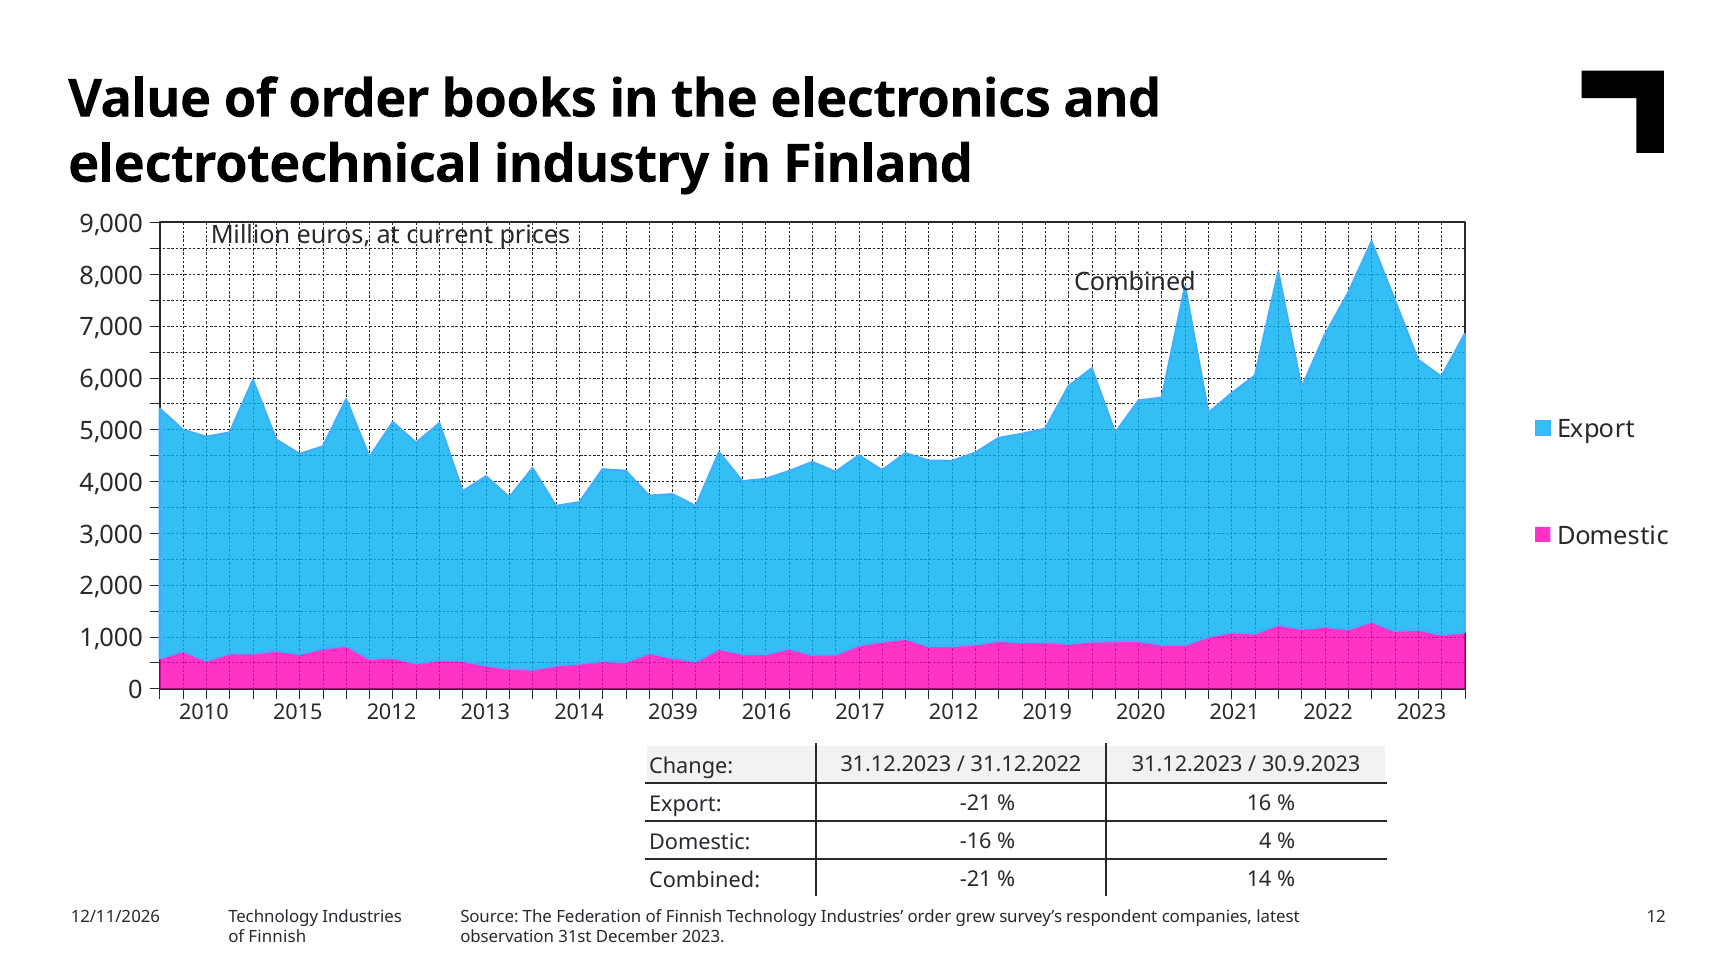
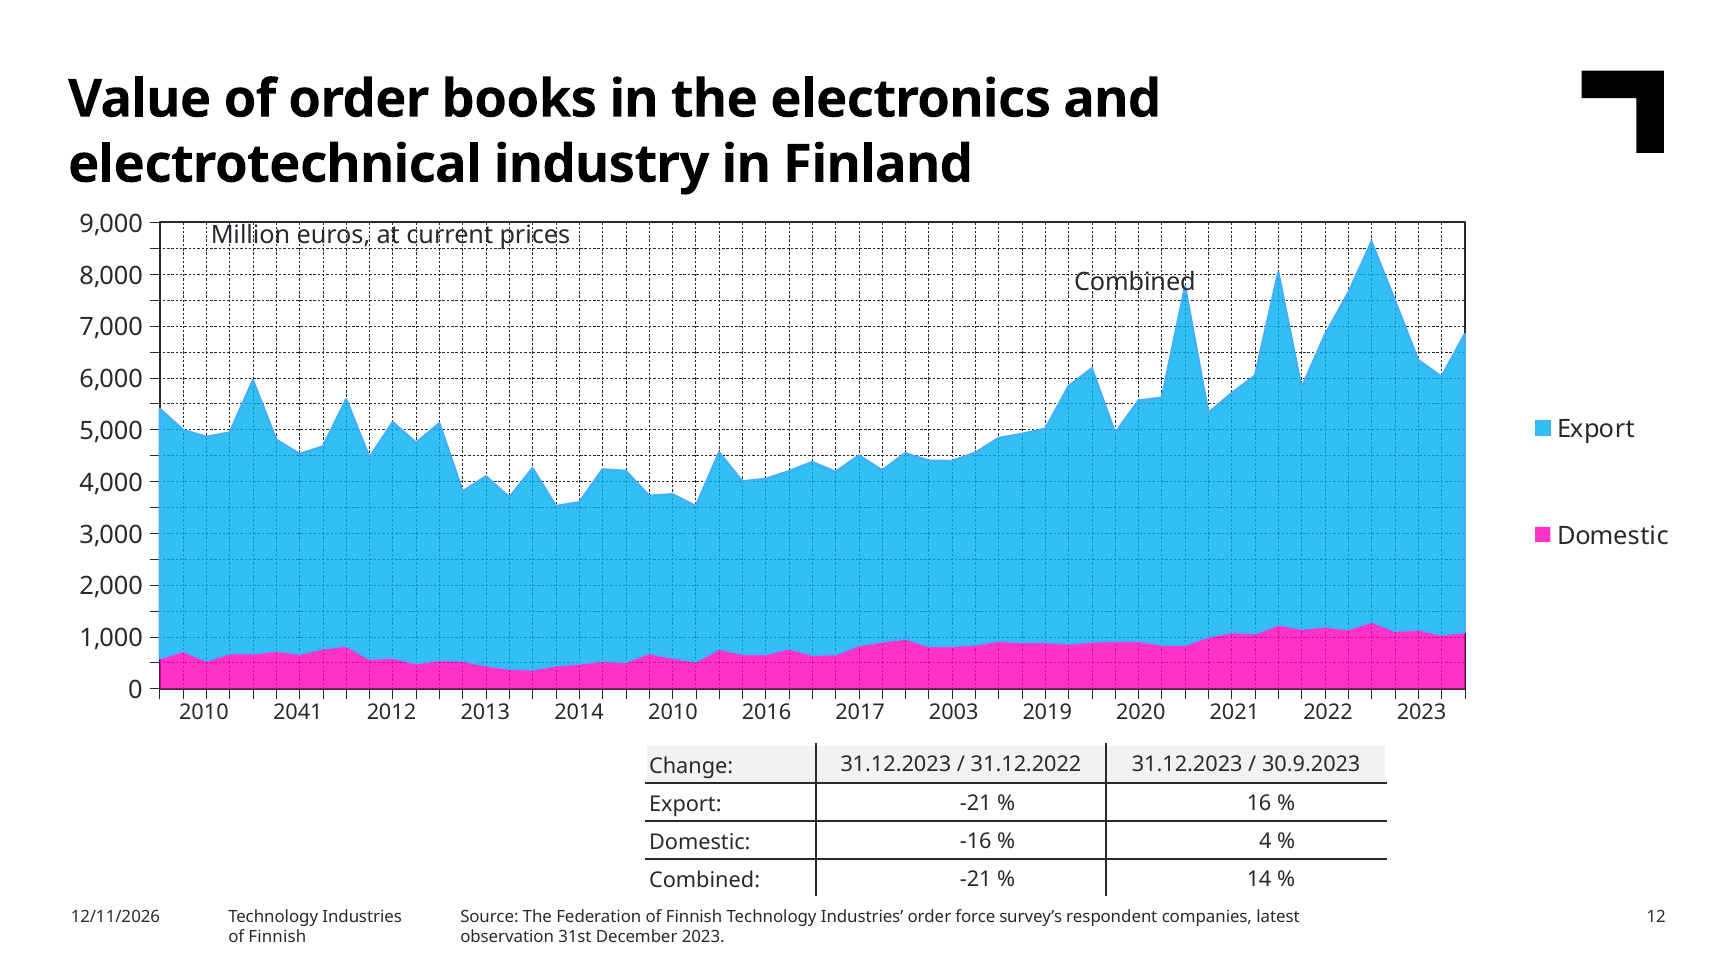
2015: 2015 -> 2041
2014 2039: 2039 -> 2010
2017 2012: 2012 -> 2003
grew: grew -> force
